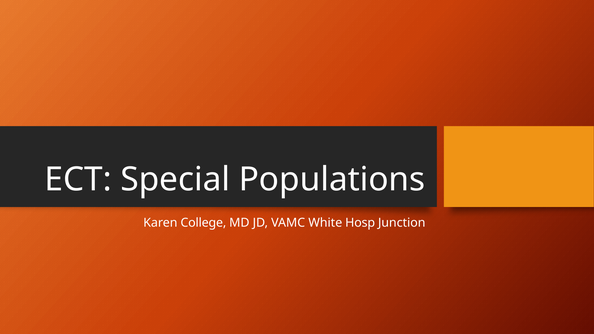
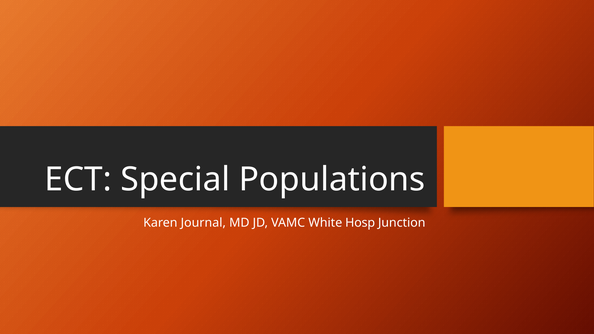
College: College -> Journal
